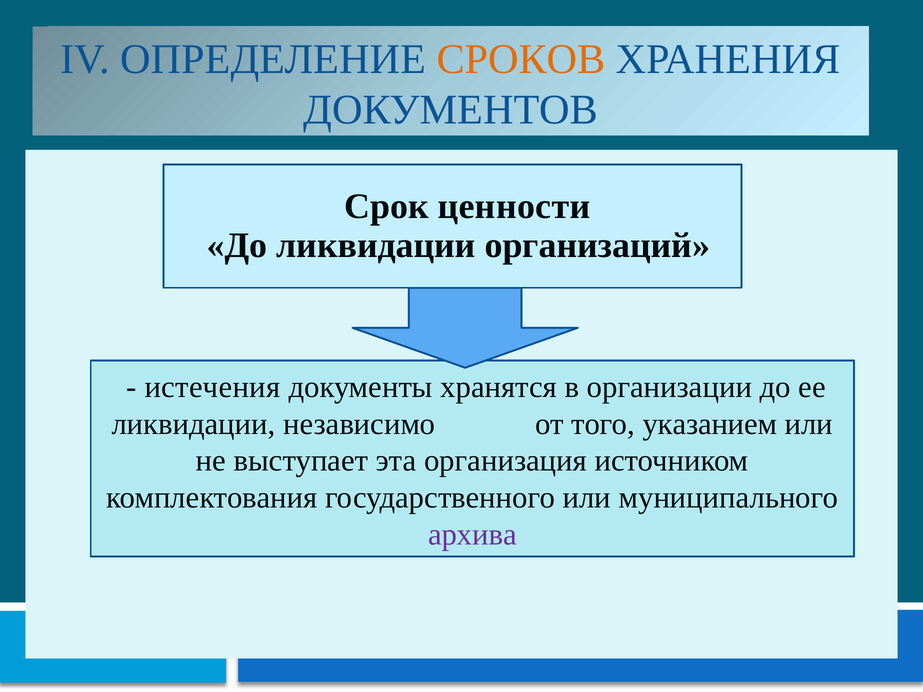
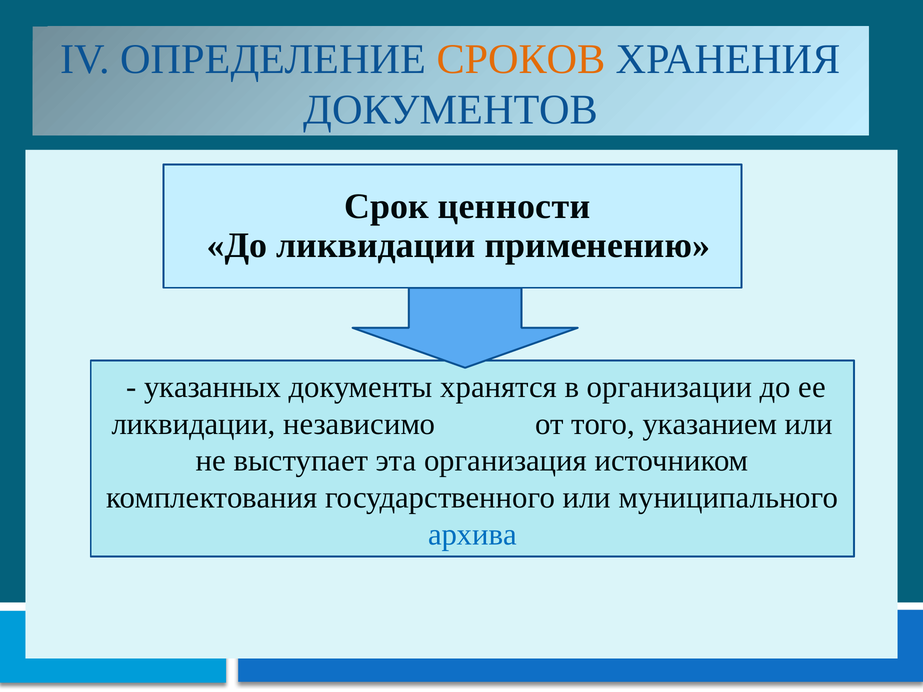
организаций: организаций -> применению
истечения: истечения -> указанных
архива colour: purple -> blue
